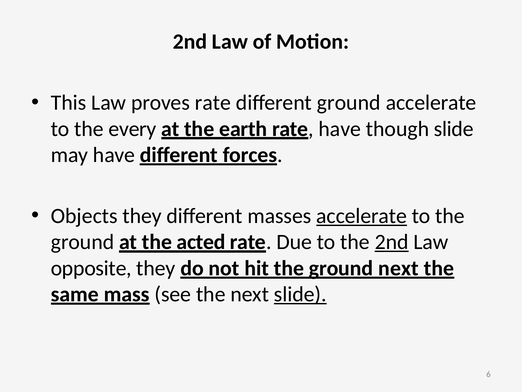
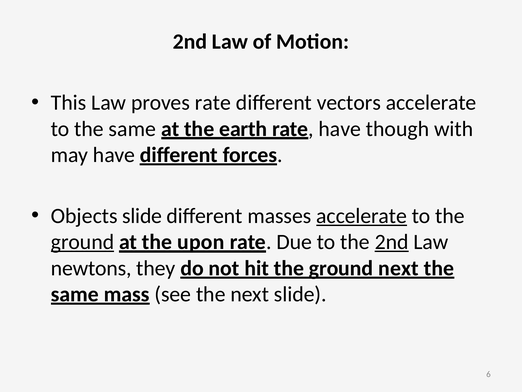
different ground: ground -> vectors
to the every: every -> same
though slide: slide -> with
Objects they: they -> slide
ground at (83, 242) underline: none -> present
acted: acted -> upon
opposite: opposite -> newtons
slide at (300, 294) underline: present -> none
